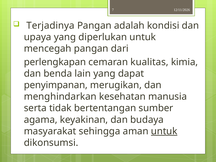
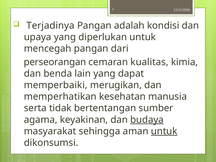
perlengkapan: perlengkapan -> perseorangan
penyimpanan: penyimpanan -> memperbaiki
menghindarkan: menghindarkan -> memperhatikan
budaya underline: none -> present
